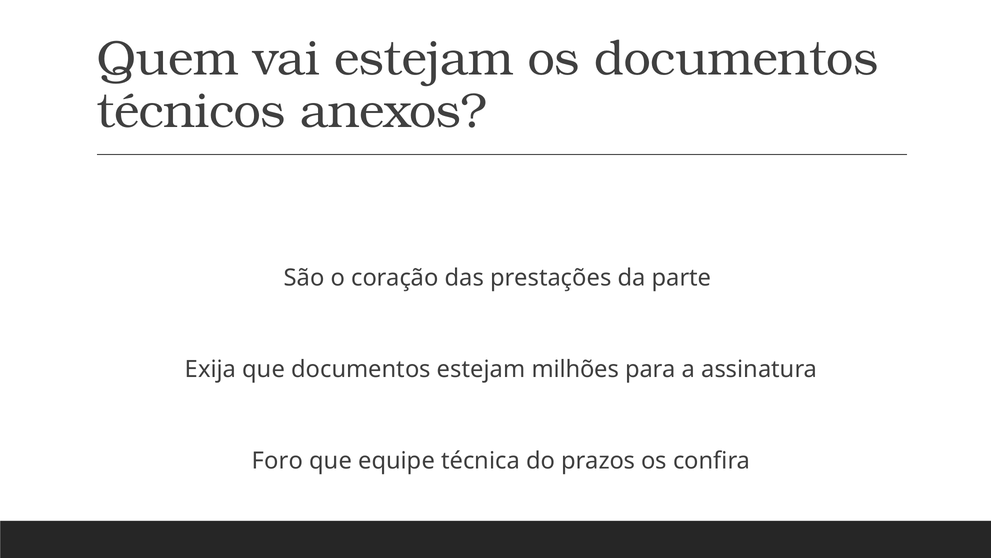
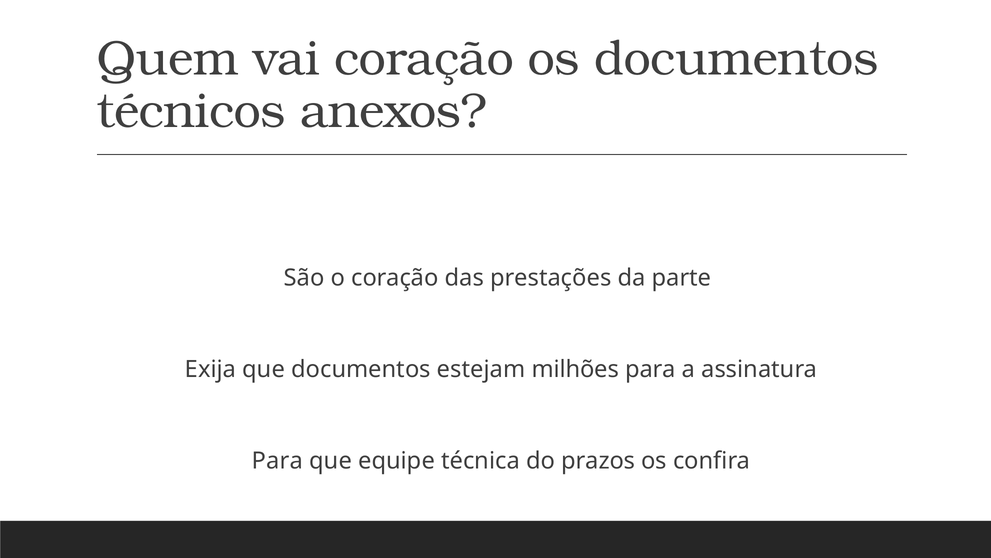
vai estejam: estejam -> coração
Foro at (278, 461): Foro -> Para
